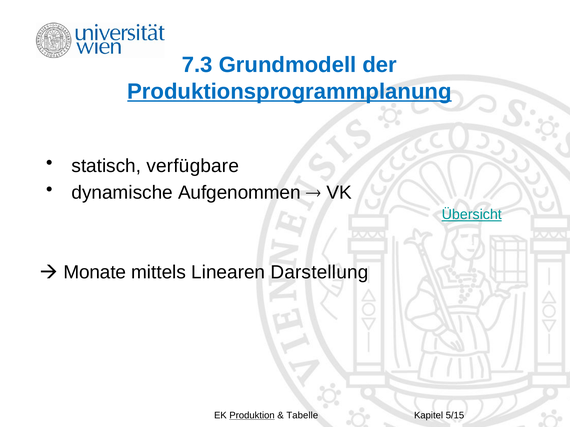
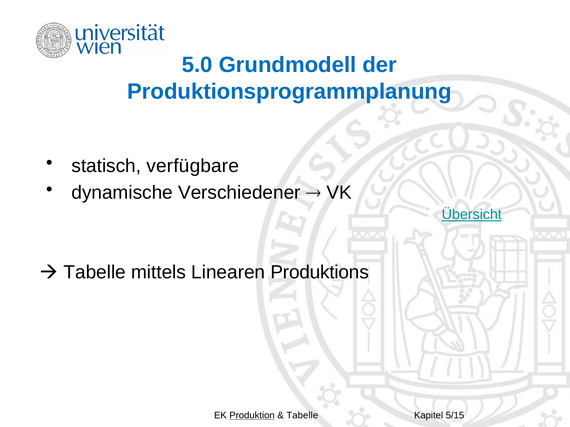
7.3: 7.3 -> 5.0
Produktionsprogrammplanung underline: present -> none
Aufgenommen: Aufgenommen -> Verschiedener
Monate at (95, 273): Monate -> Tabelle
Darstellung: Darstellung -> Produktions
